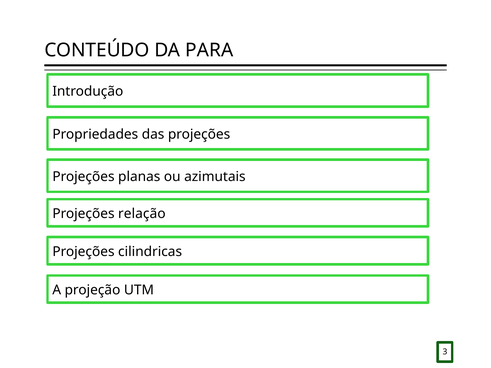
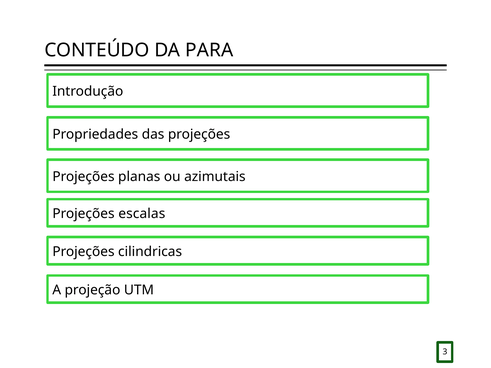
relação: relação -> escalas
